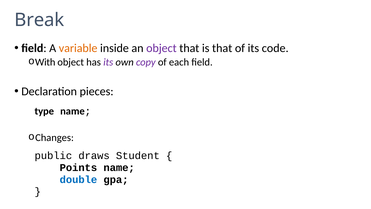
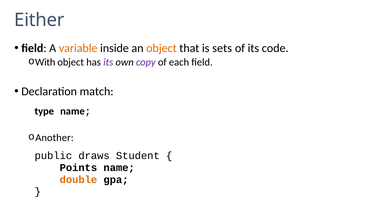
Break: Break -> Either
object at (161, 48) colour: purple -> orange
is that: that -> sets
pieces: pieces -> match
Changes: Changes -> Another
double colour: blue -> orange
